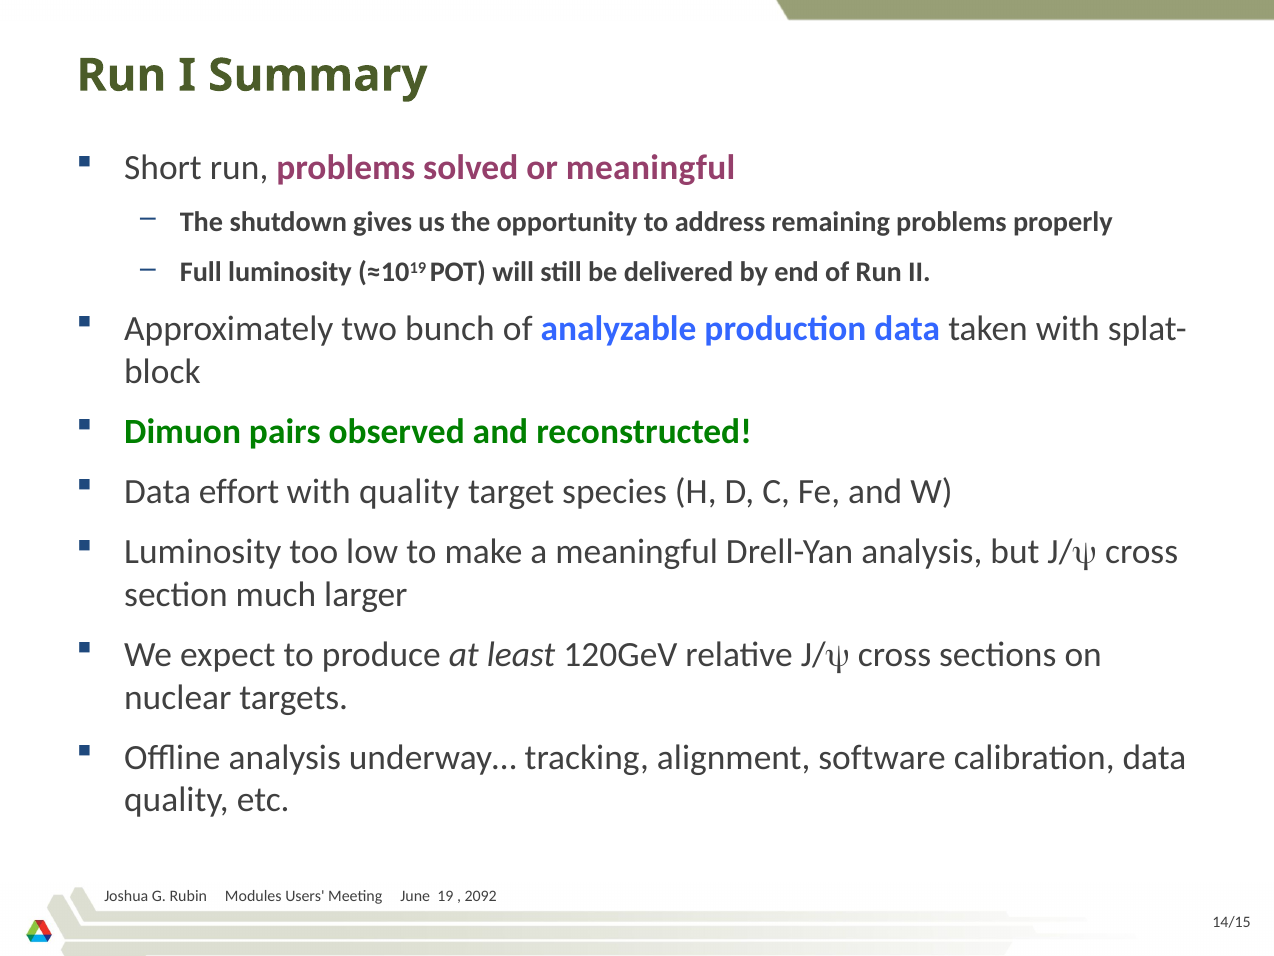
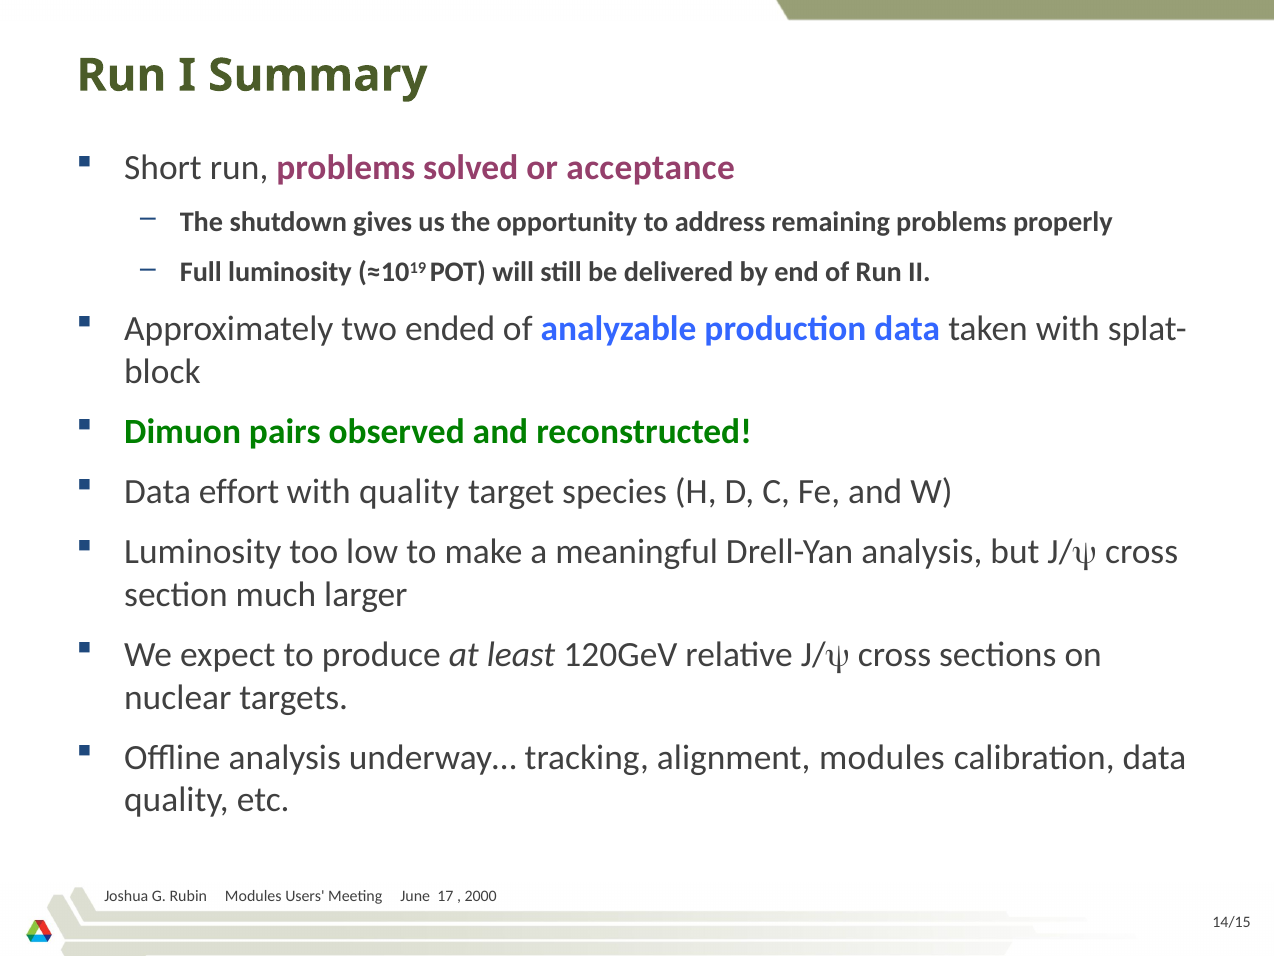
or meaningful: meaningful -> acceptance
bunch: bunch -> ended
alignment software: software -> modules
19: 19 -> 17
2092: 2092 -> 2000
